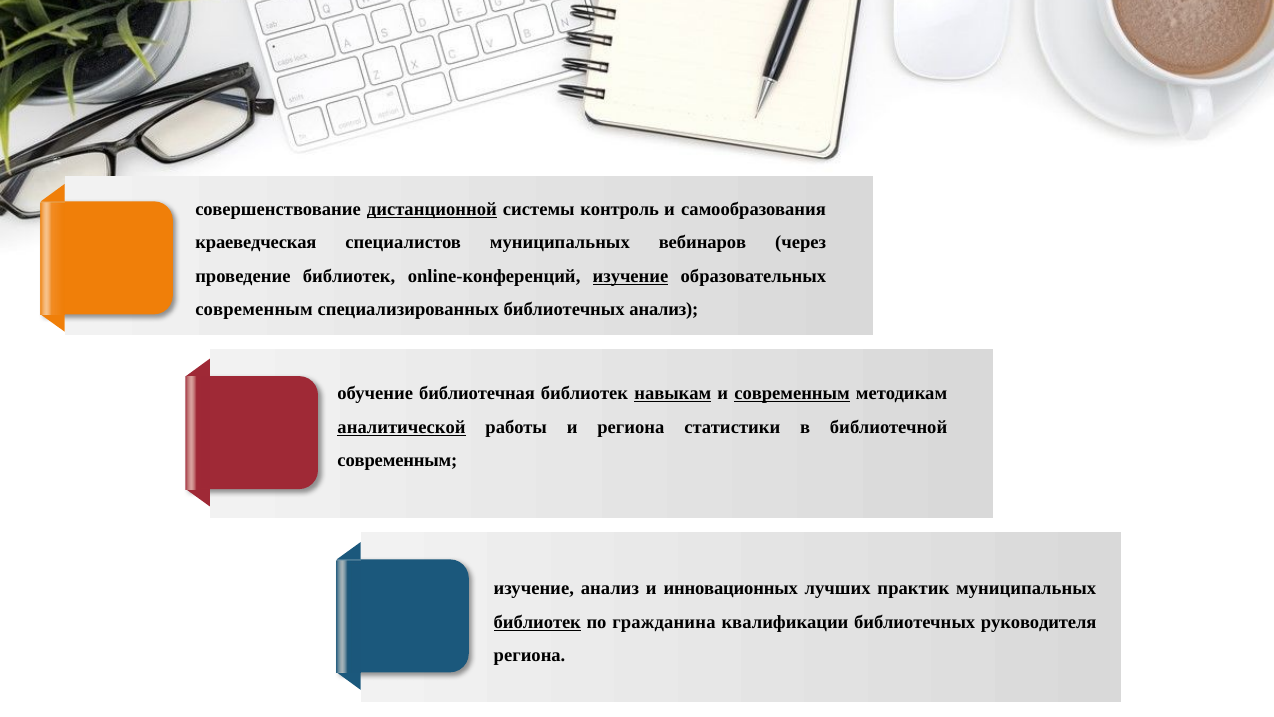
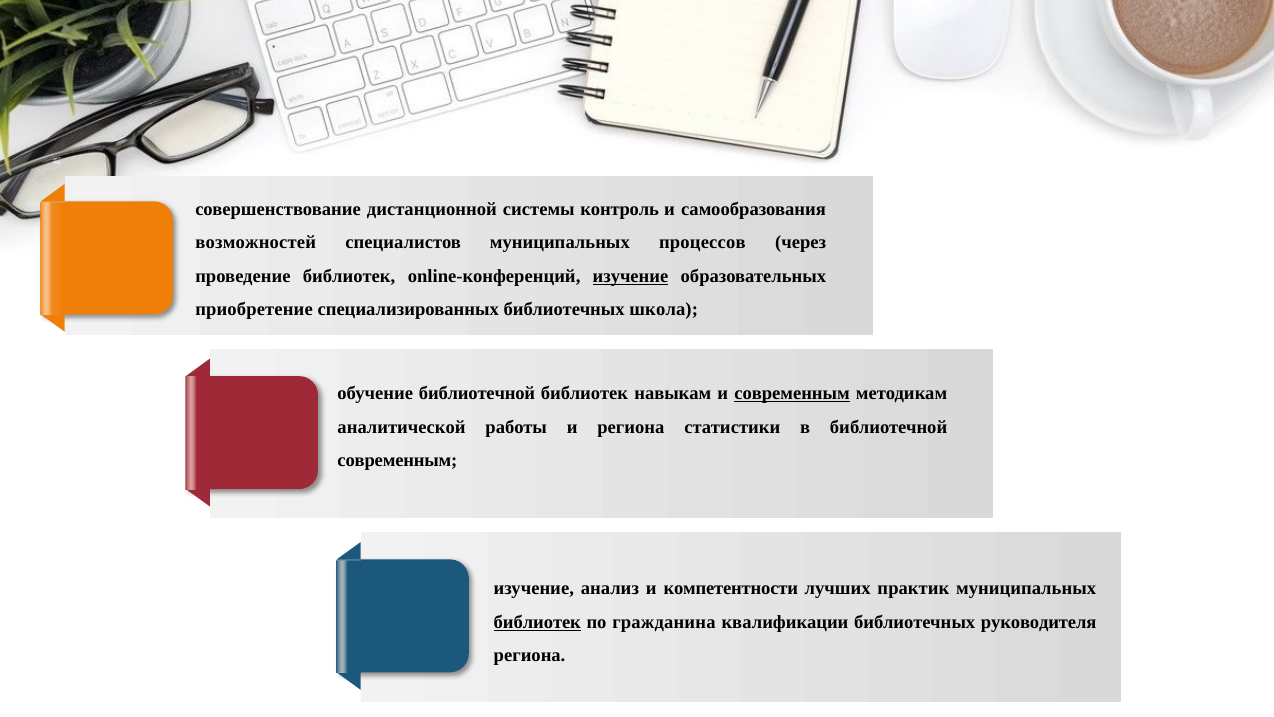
дистанционной underline: present -> none
краеведческая: краеведческая -> возможностей
вебинаров: вебинаров -> процессов
современным at (254, 310): современным -> приобретение
библиотечных анализ: анализ -> школа
обучение библиотечная: библиотечная -> библиотечной
навыкам underline: present -> none
аналитической underline: present -> none
инновационных: инновационных -> компетентности
